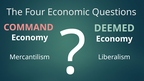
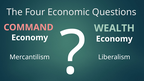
DEEMED: DEEMED -> WEALTH
